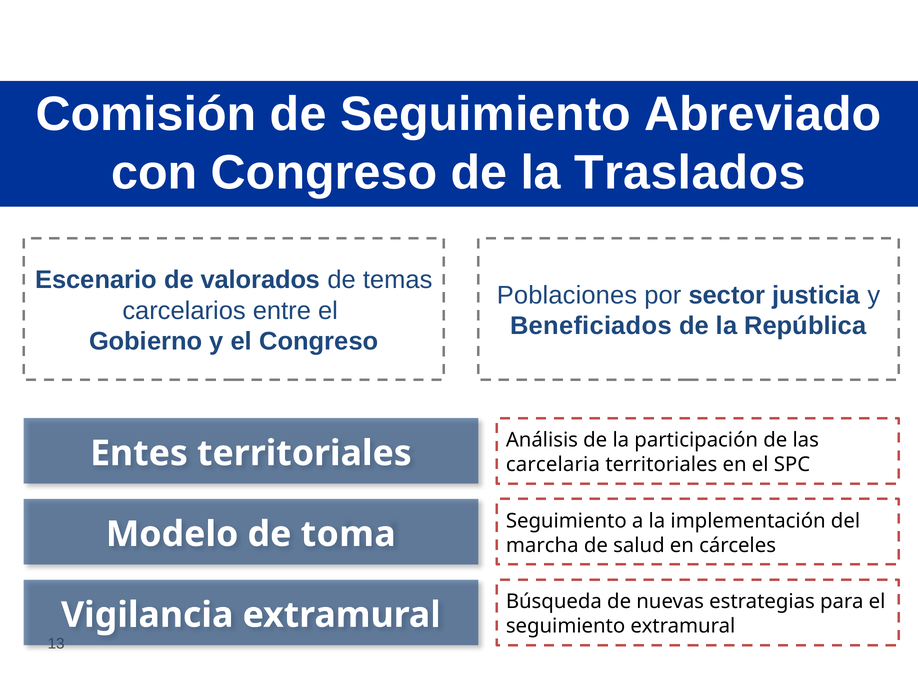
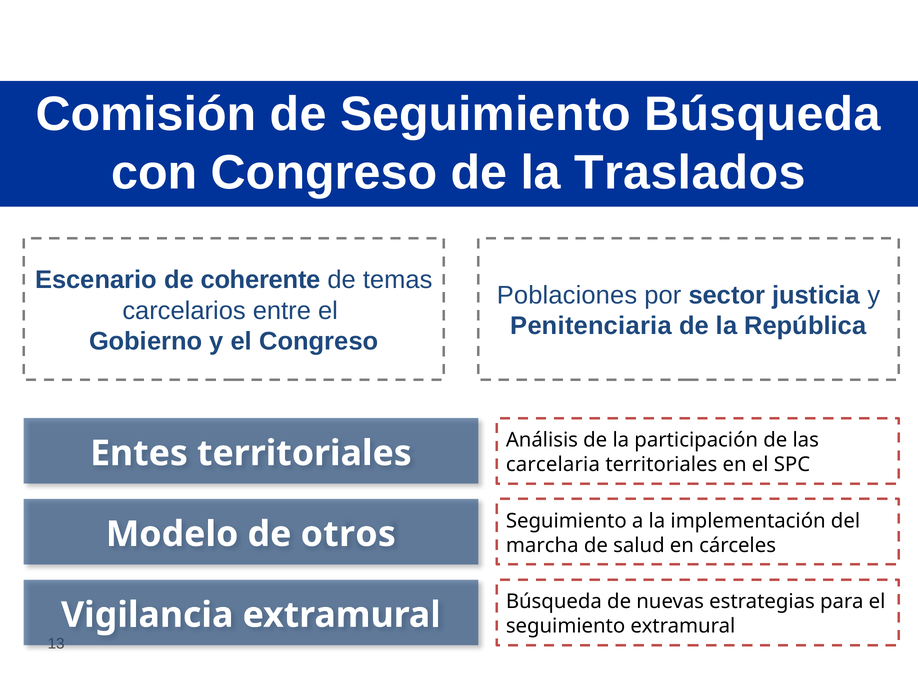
Seguimiento Abreviado: Abreviado -> Búsqueda
valorados: valorados -> coherente
Beneficiados: Beneficiados -> Penitenciaria
toma: toma -> otros
